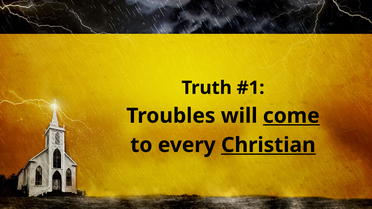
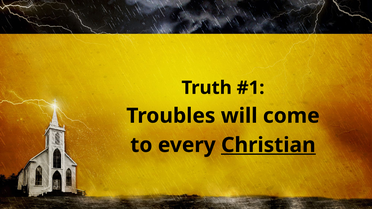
come underline: present -> none
